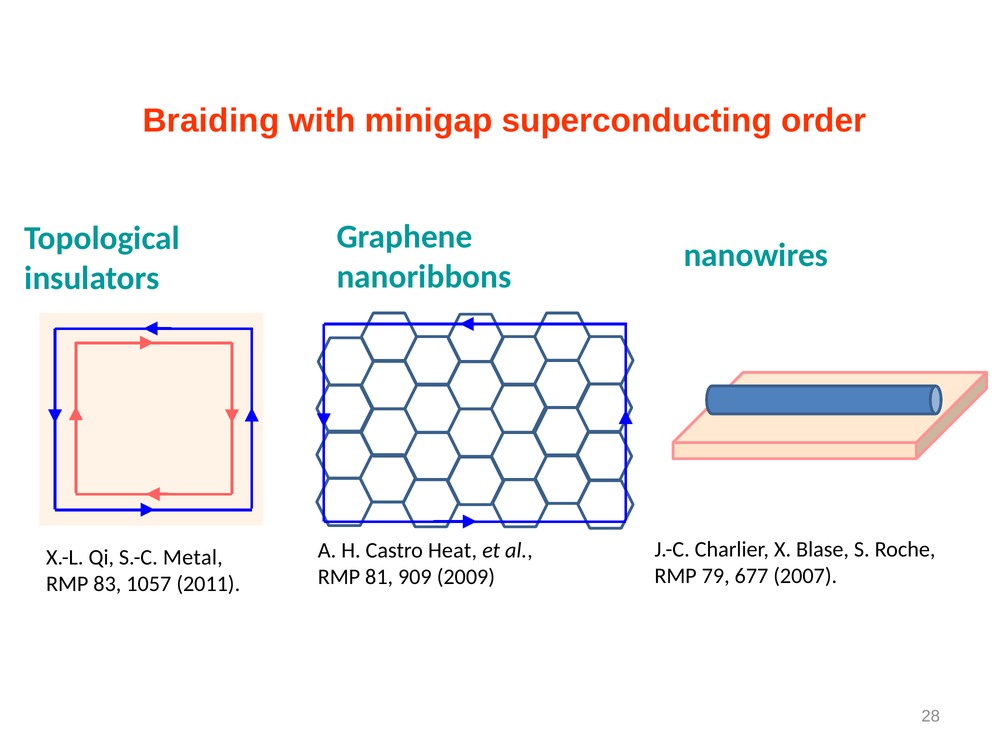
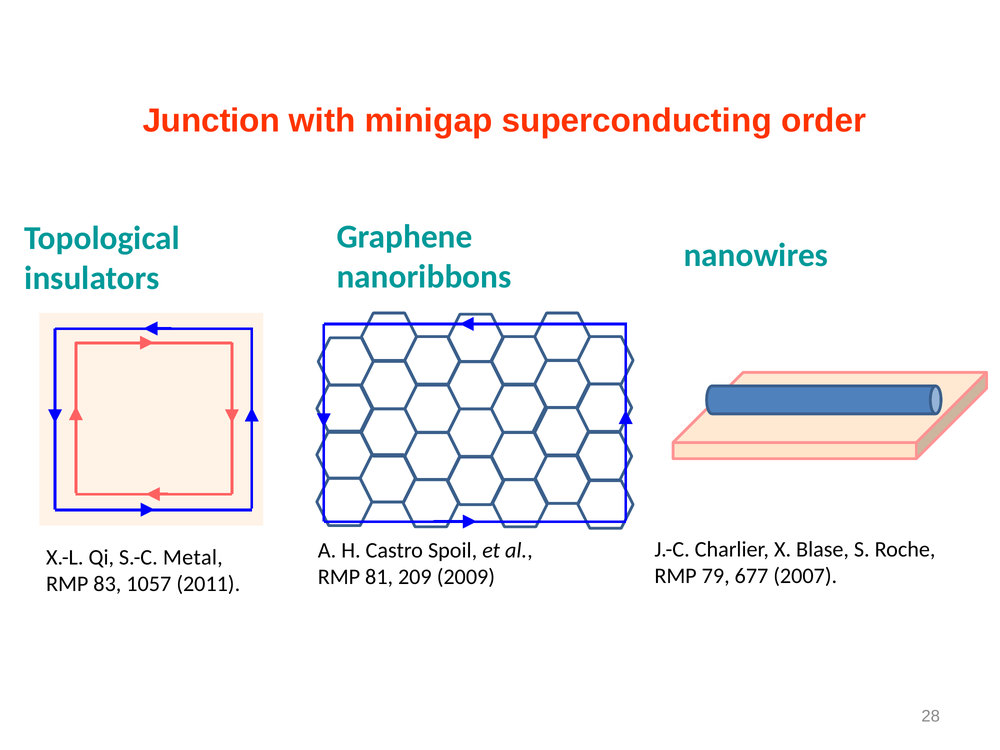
Braiding: Braiding -> Junction
Heat: Heat -> Spoil
909: 909 -> 209
